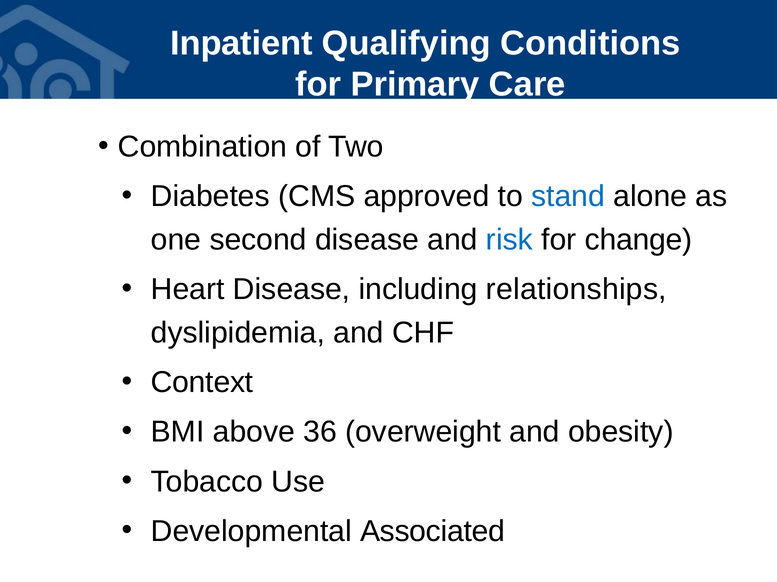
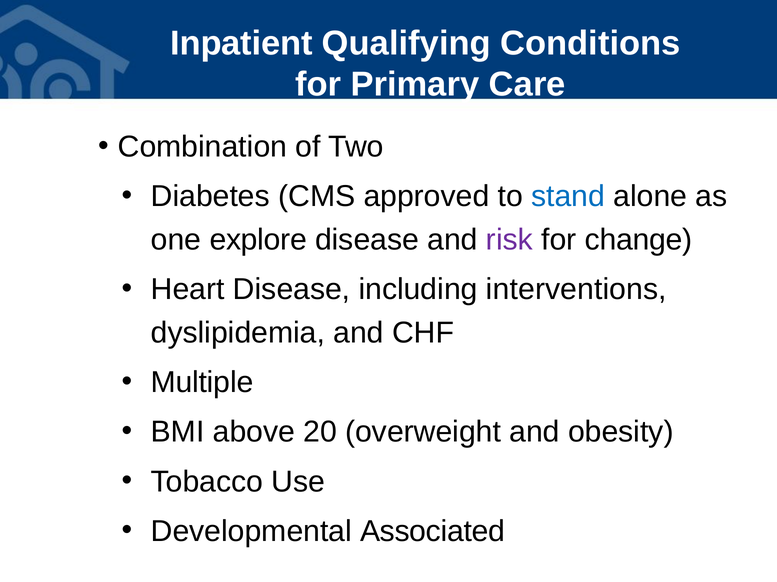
second: second -> explore
risk colour: blue -> purple
relationships: relationships -> interventions
Context: Context -> Multiple
36: 36 -> 20
